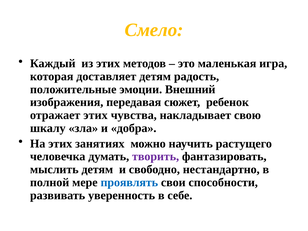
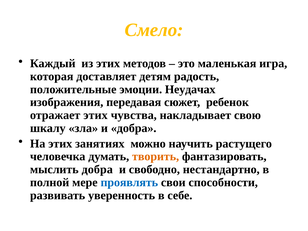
Внешний: Внешний -> Неудачах
творить colour: purple -> orange
мыслить детям: детям -> добра
